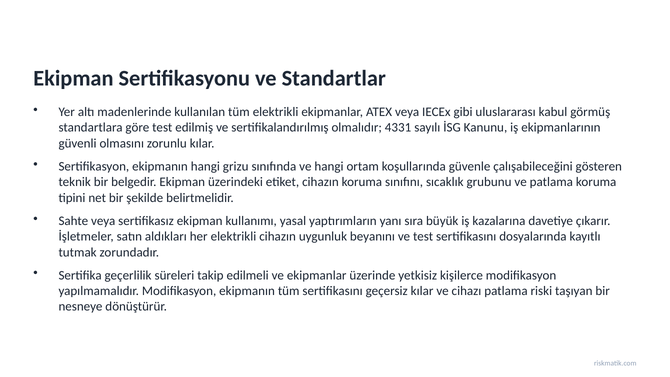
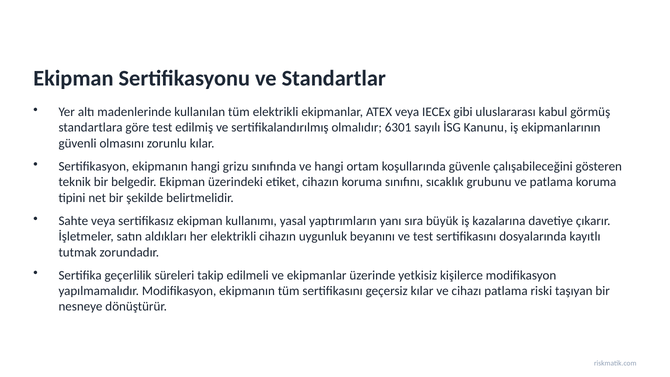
4331: 4331 -> 6301
